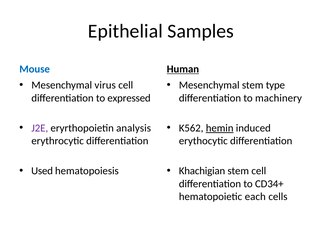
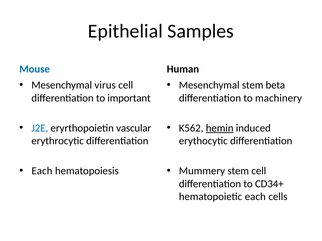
Human underline: present -> none
type: type -> beta
expressed: expressed -> important
J2E colour: purple -> blue
analysis: analysis -> vascular
Used at (42, 171): Used -> Each
Khachigian: Khachigian -> Mummery
